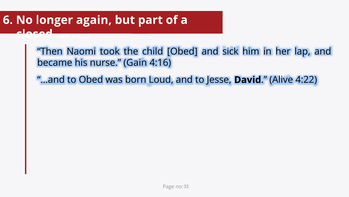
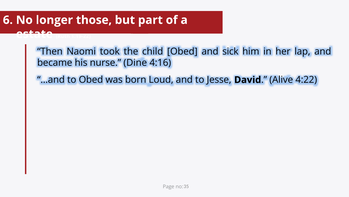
again: again -> those
closed: closed -> estate
Gain: Gain -> Dine
